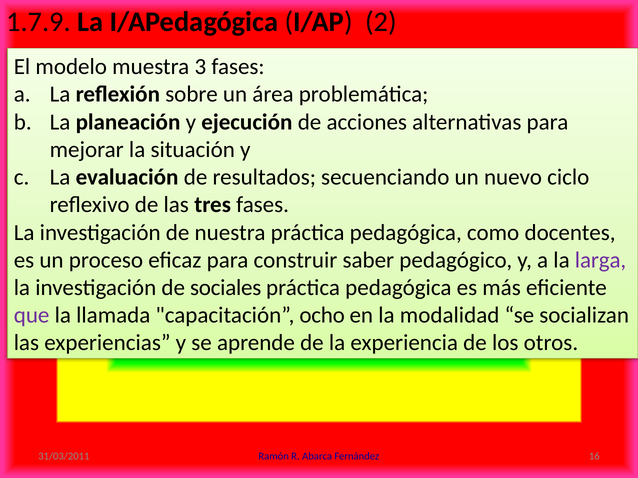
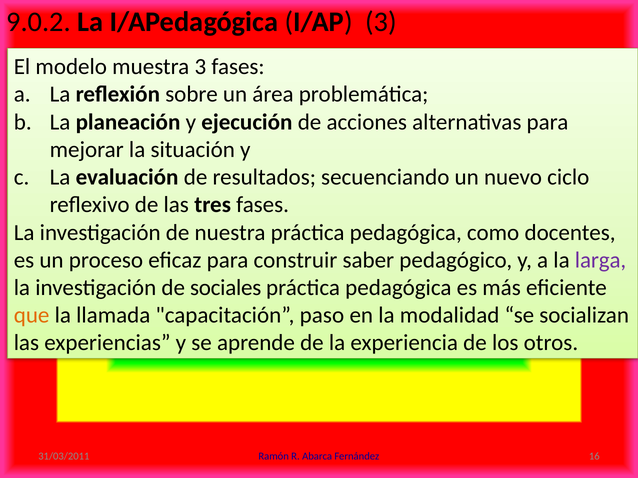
1.7.9: 1.7.9 -> 9.0.2
I/AP 2: 2 -> 3
que colour: purple -> orange
ocho: ocho -> paso
